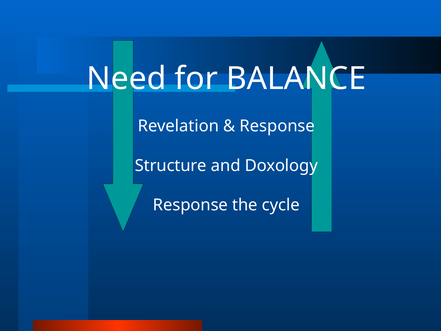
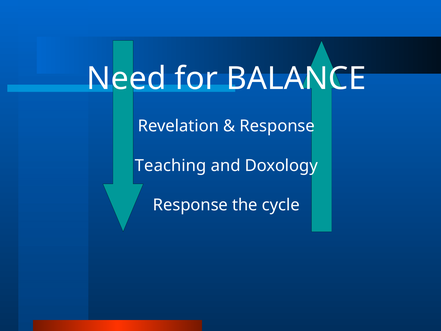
Structure: Structure -> Teaching
